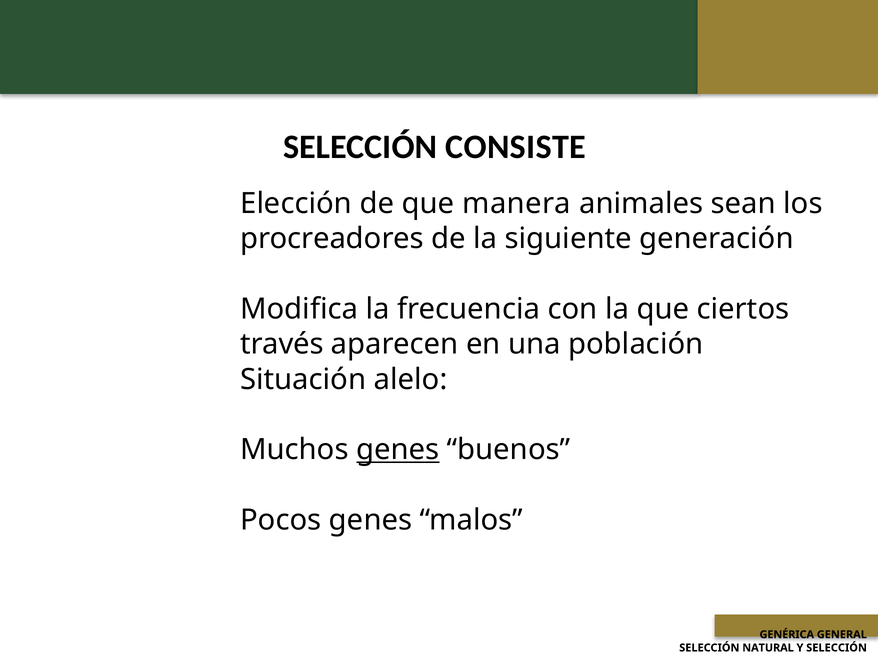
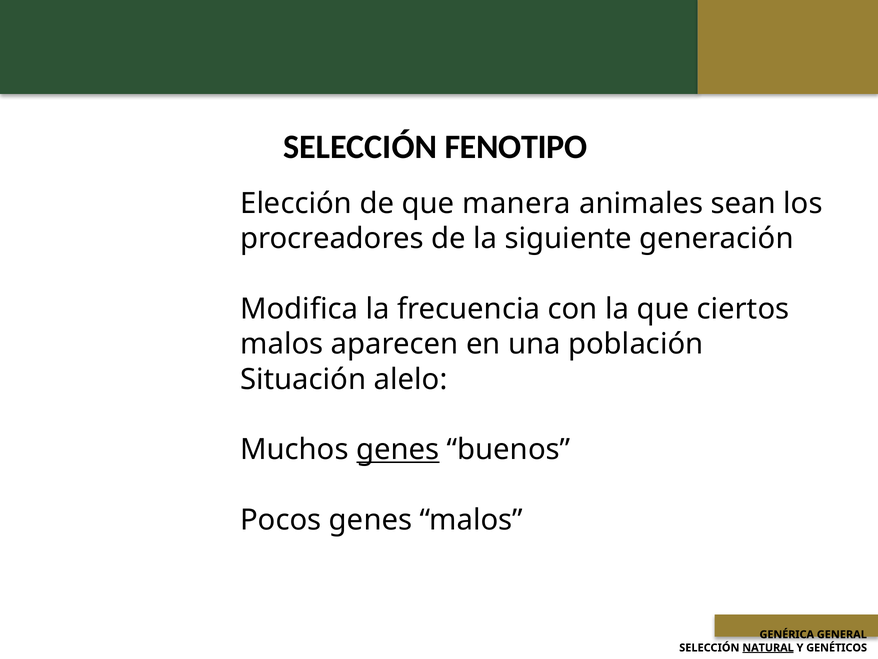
CONSISTE: CONSISTE -> FENOTIPO
través at (282, 344): través -> malos
NATURAL underline: none -> present
Y SELECCIÓN: SELECCIÓN -> GENÉTICOS
